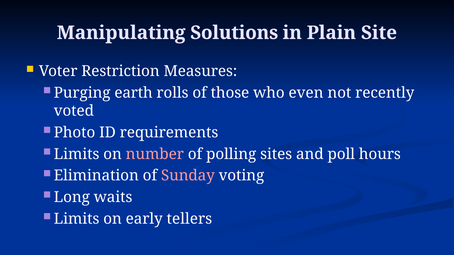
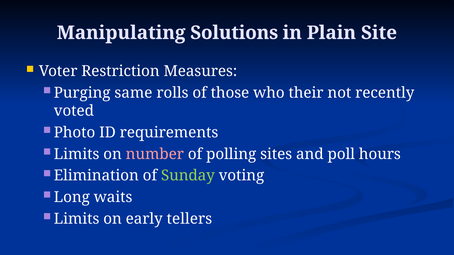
earth: earth -> same
even: even -> their
Sunday colour: pink -> light green
